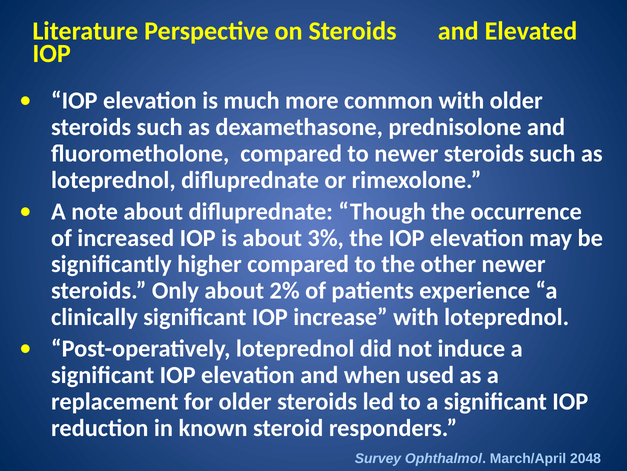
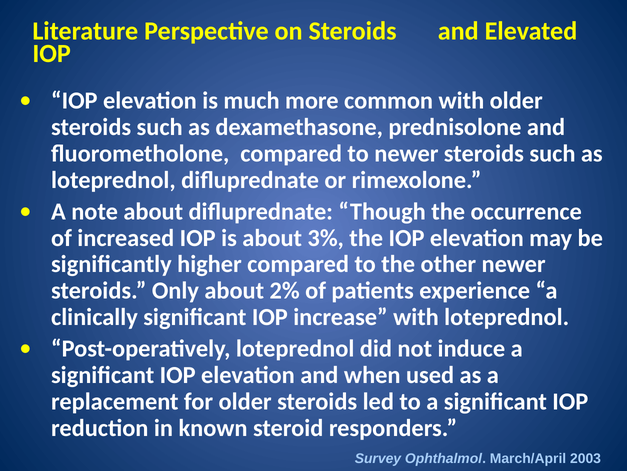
2048: 2048 -> 2003
